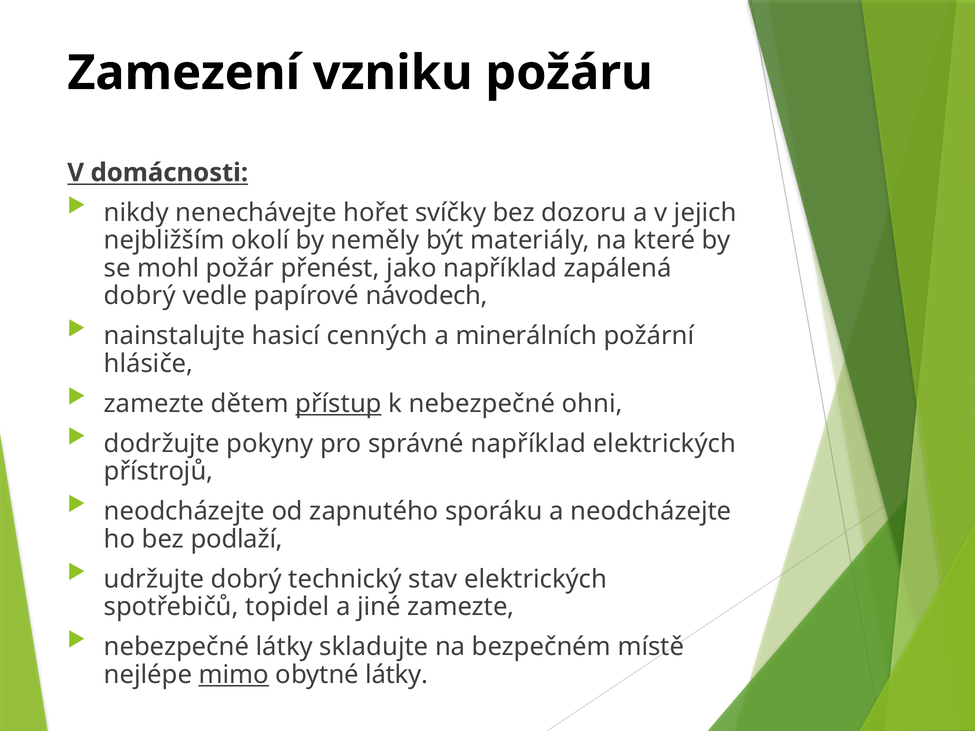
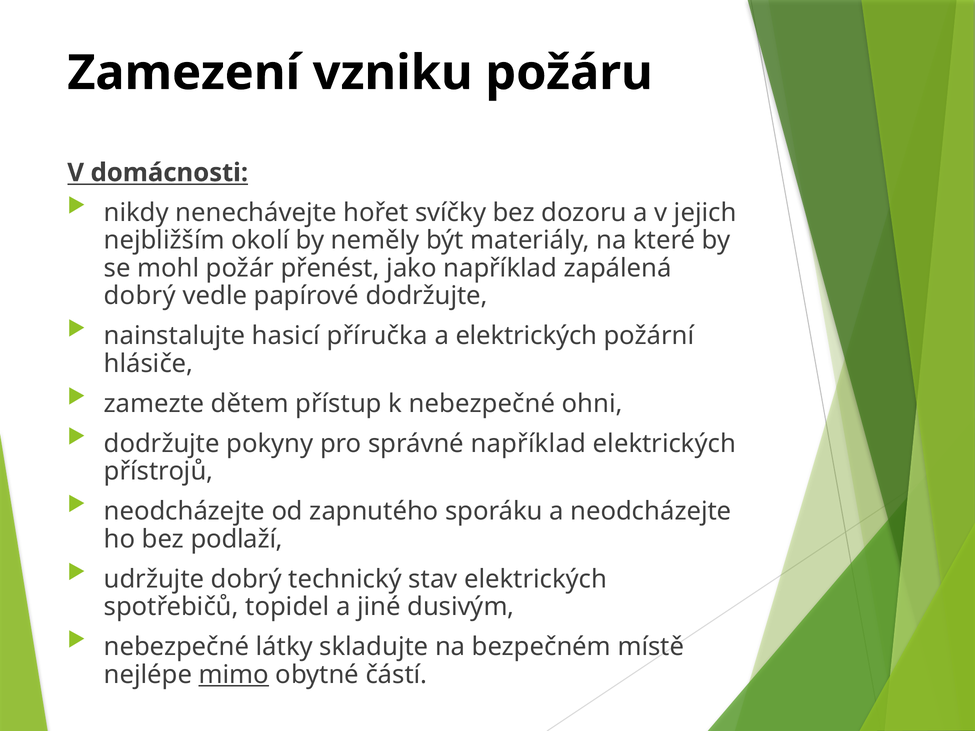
papírové návodech: návodech -> dodržujte
cenných: cenných -> příručka
a minerálních: minerálních -> elektrických
přístup underline: present -> none
jiné zamezte: zamezte -> dusivým
obytné látky: látky -> částí
